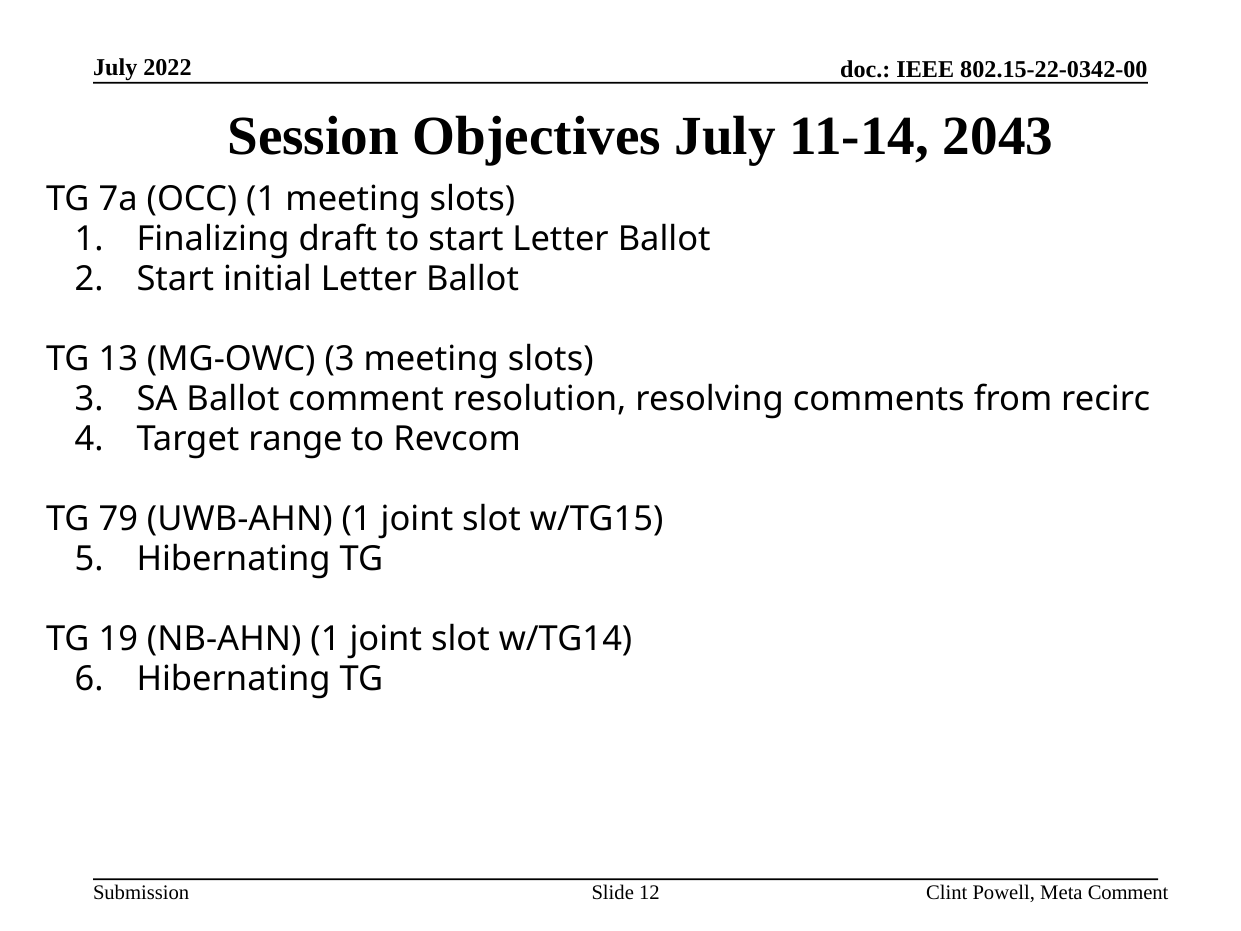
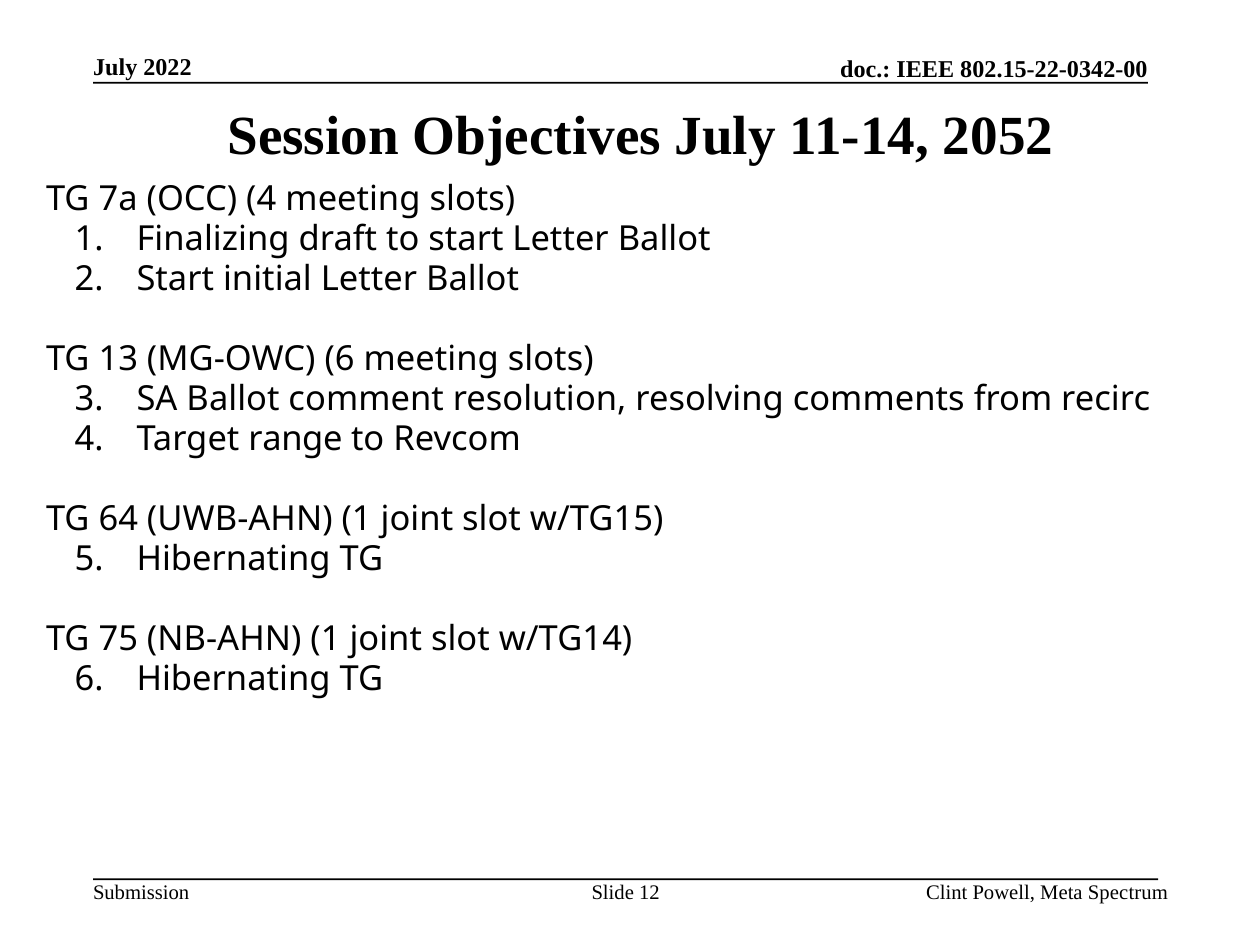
2043: 2043 -> 2052
OCC 1: 1 -> 4
MG-OWC 3: 3 -> 6
79: 79 -> 64
19: 19 -> 75
Meta Comment: Comment -> Spectrum
